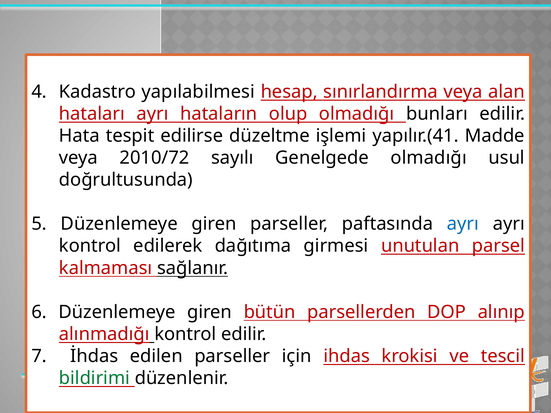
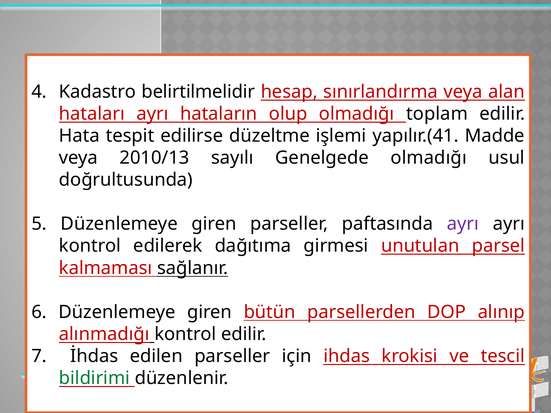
yapılabilmesi: yapılabilmesi -> belirtilmelidir
bunları: bunları -> toplam
2010/72: 2010/72 -> 2010/13
ayrı at (463, 224) colour: blue -> purple
